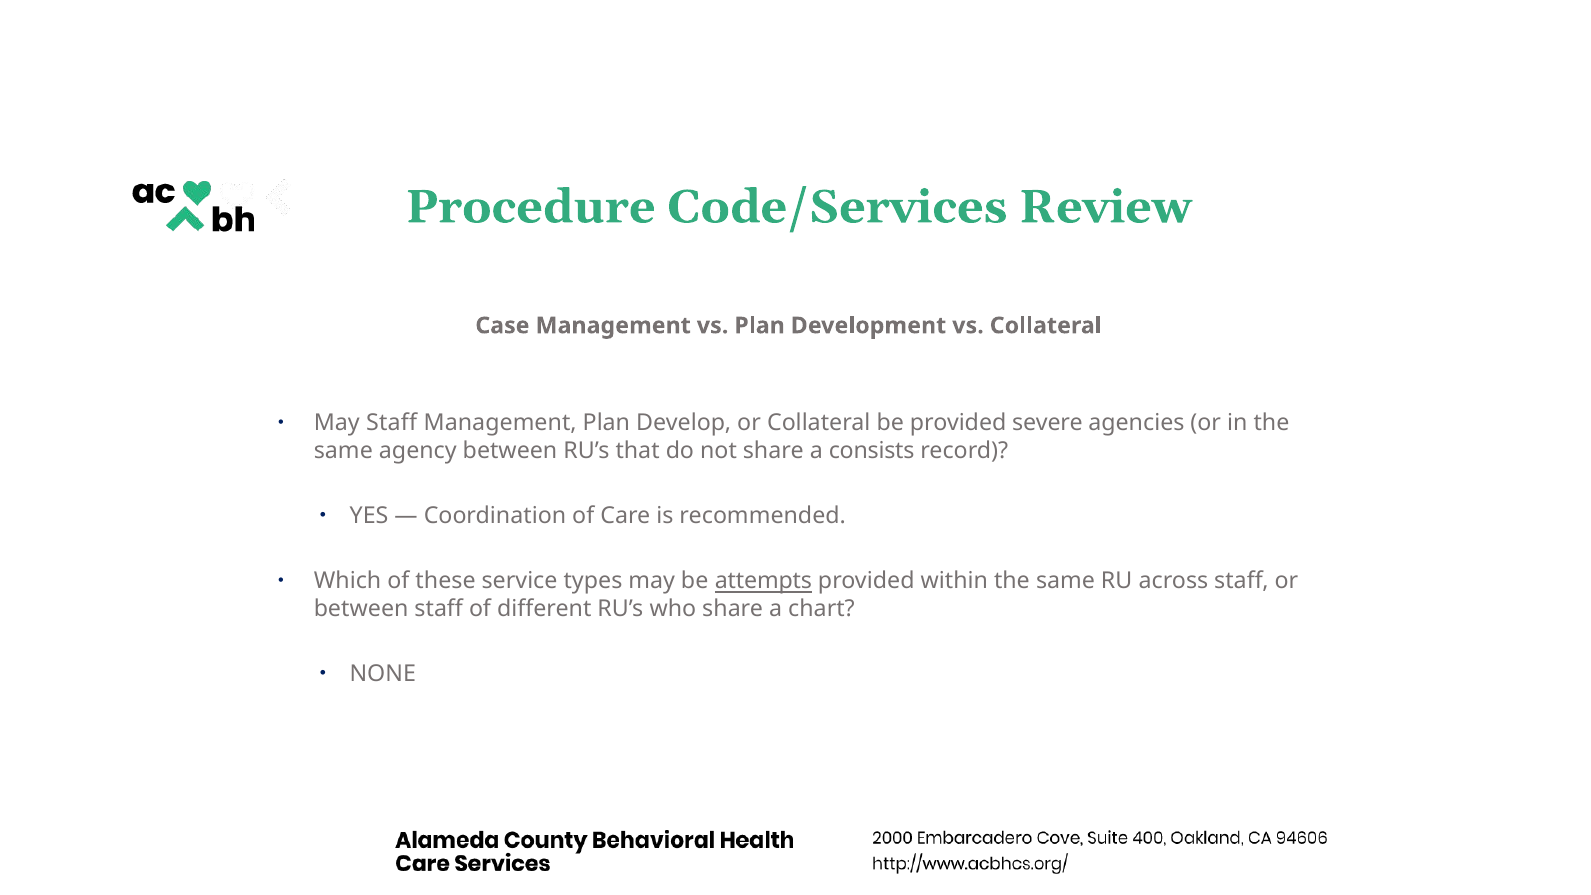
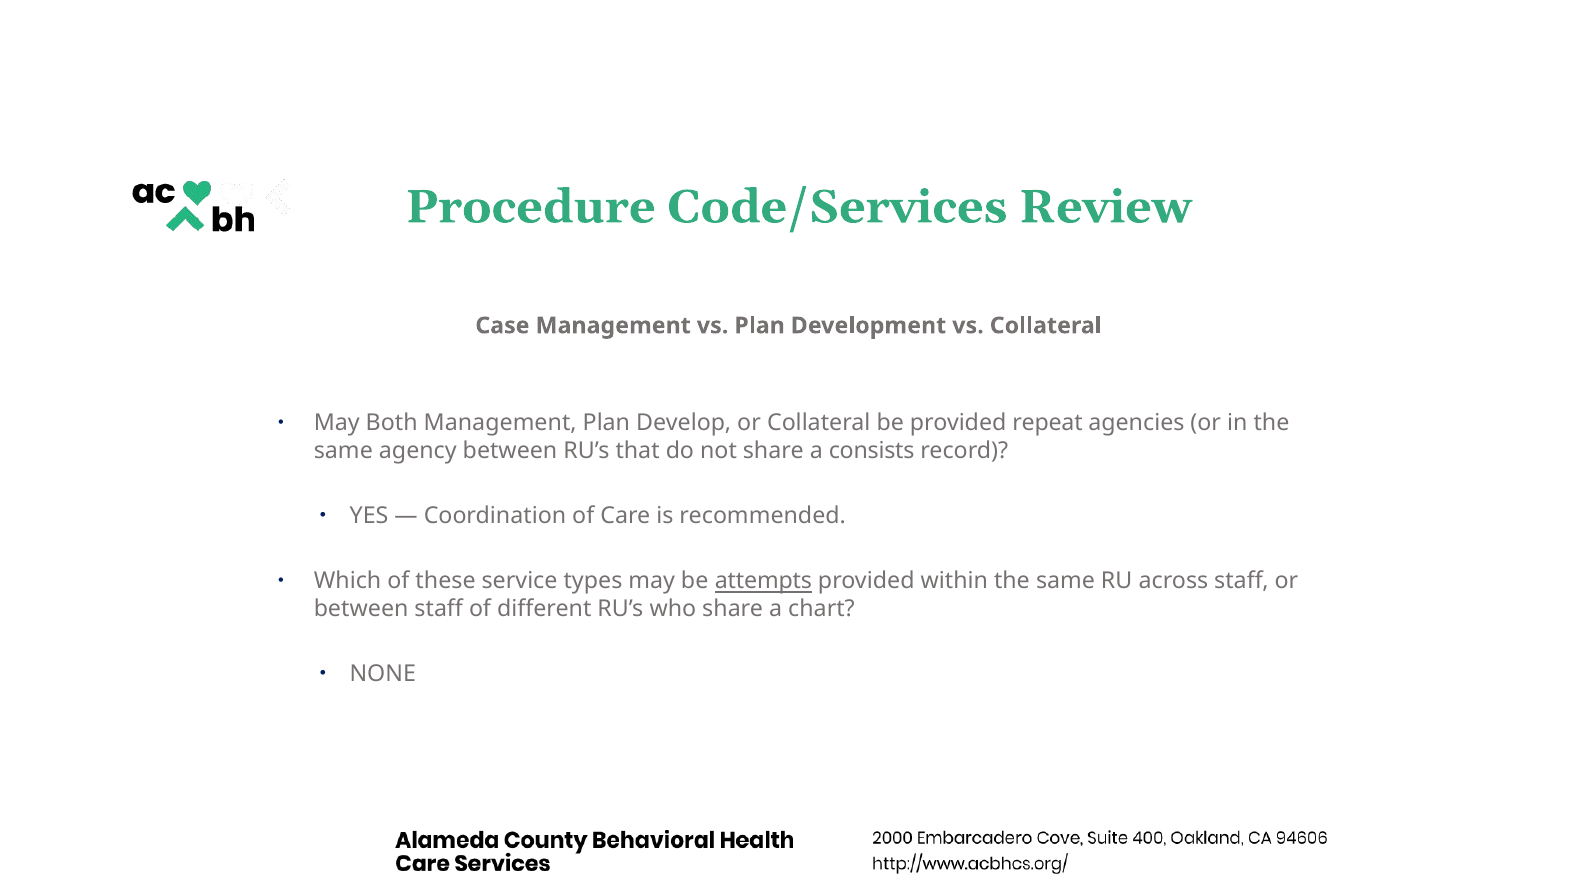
May Staff: Staff -> Both
severe: severe -> repeat
